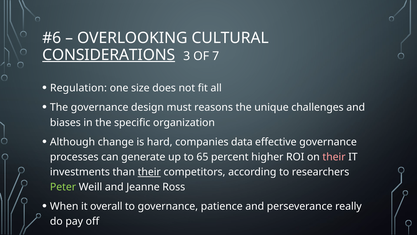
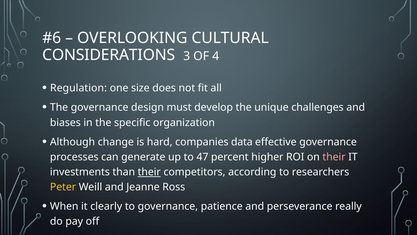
CONSIDERATIONS underline: present -> none
7: 7 -> 4
reasons: reasons -> develop
65: 65 -> 47
Peter colour: light green -> yellow
overall: overall -> clearly
